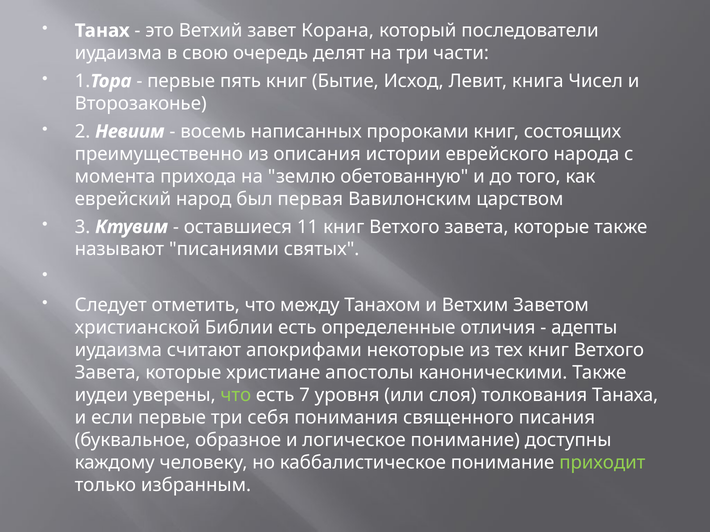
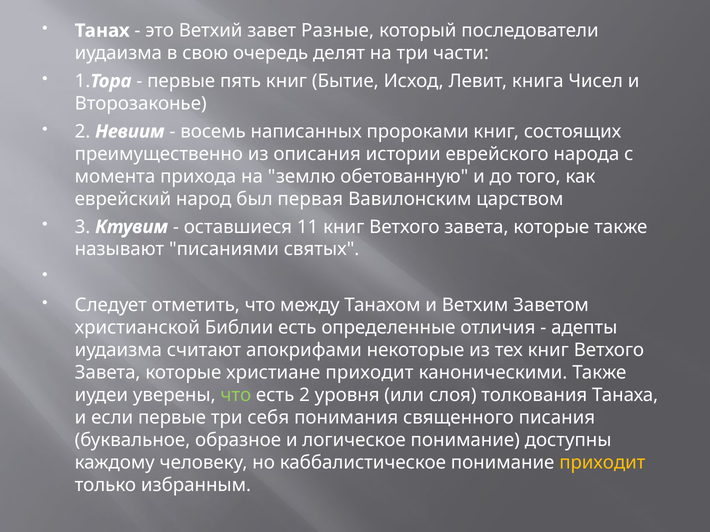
Корана: Корана -> Разные
христиане апостолы: апостолы -> приходит
есть 7: 7 -> 2
приходит at (602, 463) colour: light green -> yellow
